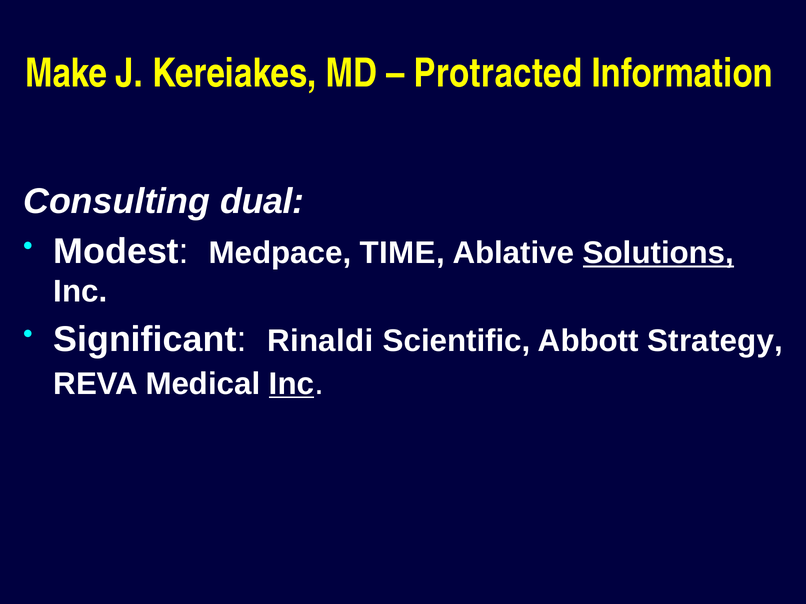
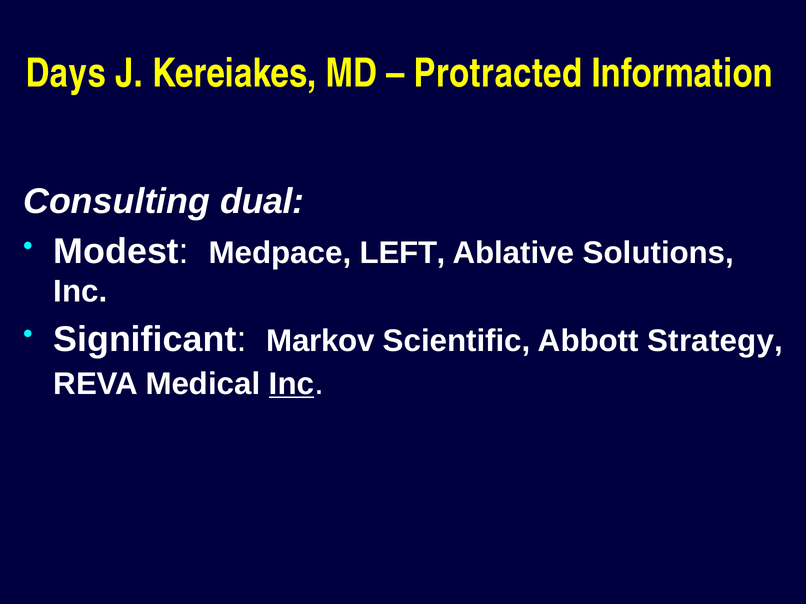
Make: Make -> Days
TIME: TIME -> LEFT
Solutions underline: present -> none
Rinaldi: Rinaldi -> Markov
